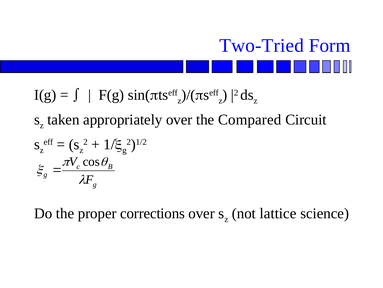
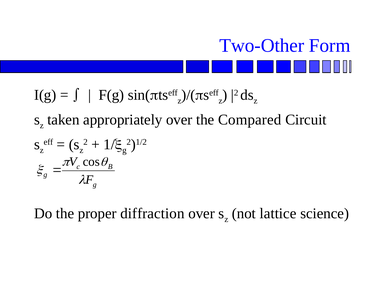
Two-Tried: Two-Tried -> Two-Other
corrections: corrections -> diffraction
